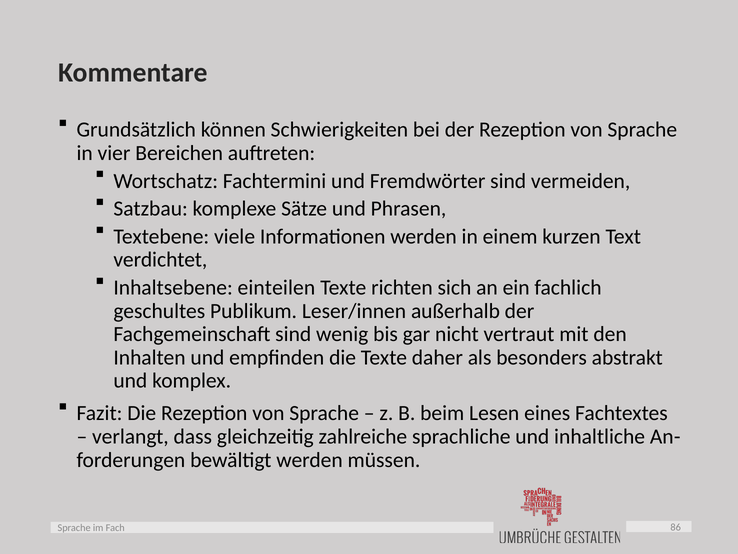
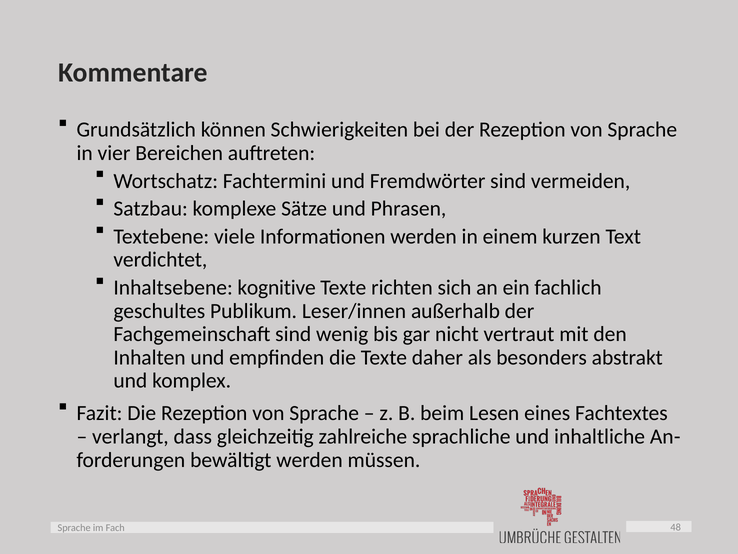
einteilen: einteilen -> kognitive
86: 86 -> 48
